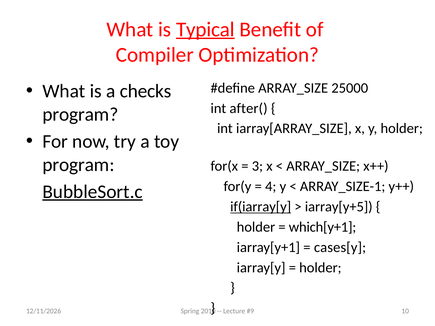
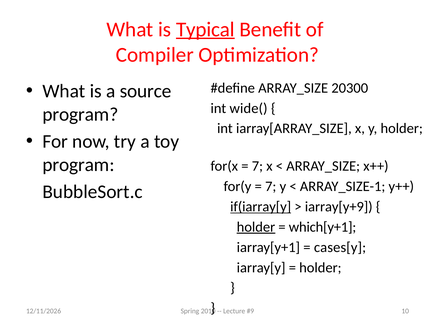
checks: checks -> source
25000: 25000 -> 20300
after(: after( -> wide(
3 at (257, 166): 3 -> 7
4 at (271, 187): 4 -> 7
BubbleSort.c underline: present -> none
iarray[y+5: iarray[y+5 -> iarray[y+9
holder at (256, 227) underline: none -> present
